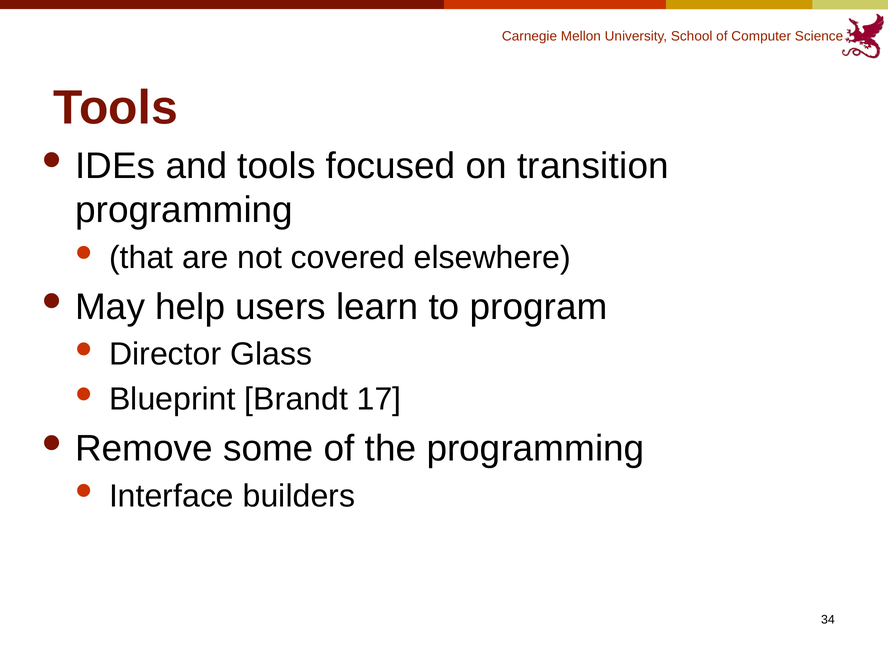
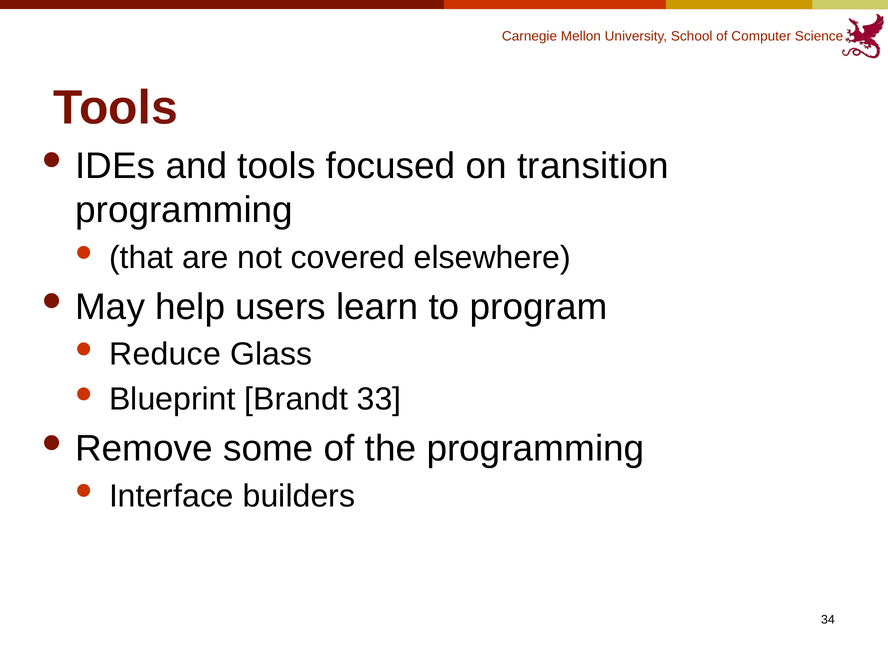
Director: Director -> Reduce
17: 17 -> 33
